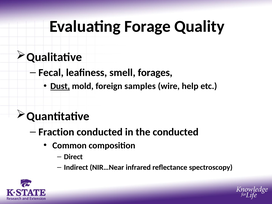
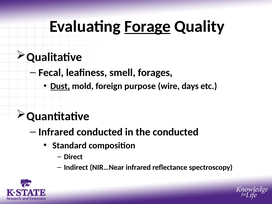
Forage underline: none -> present
samples: samples -> purpose
help: help -> days
Fraction at (56, 132): Fraction -> Infrared
Common: Common -> Standard
